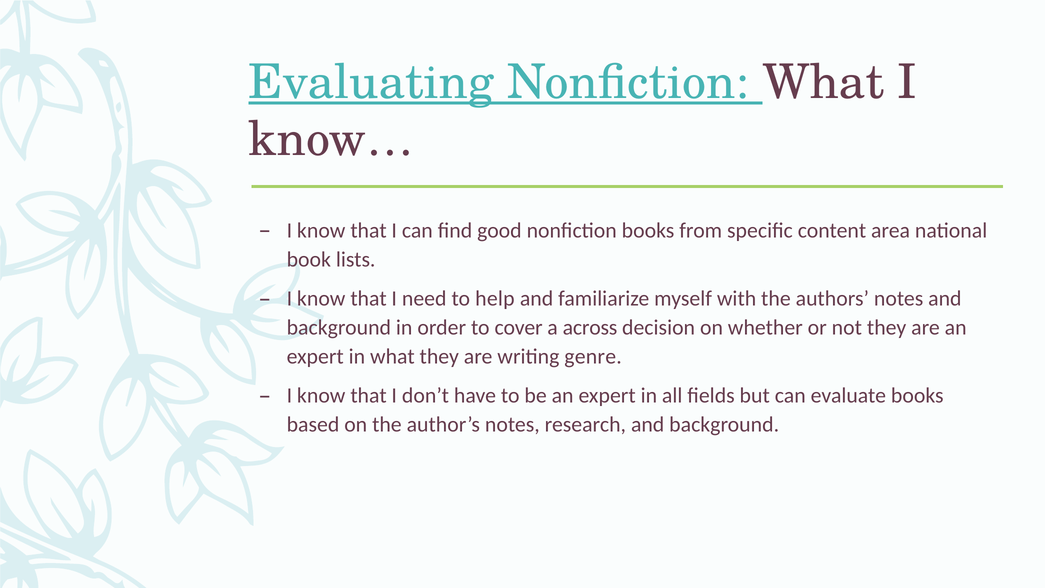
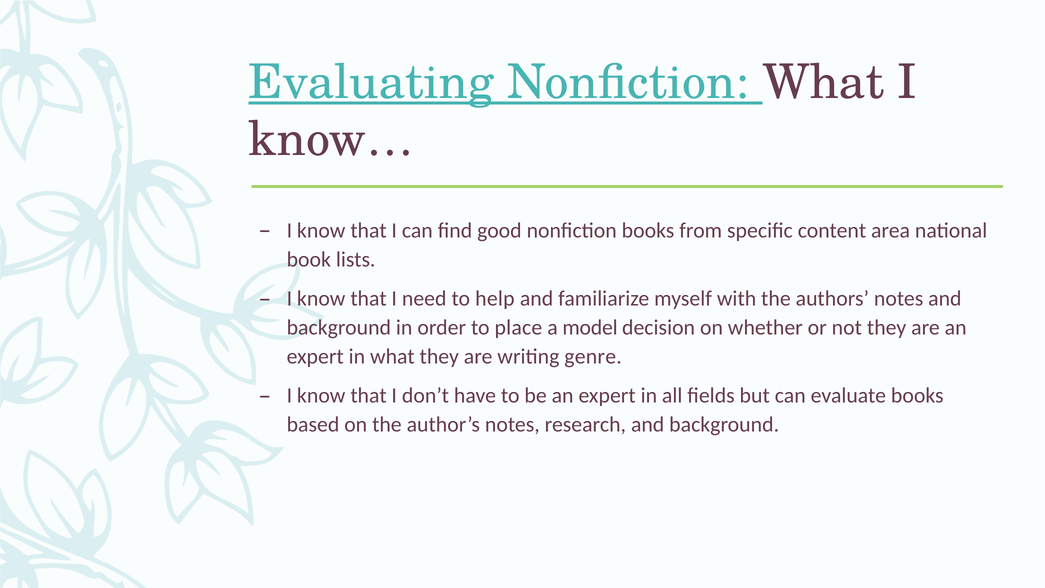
cover: cover -> place
across: across -> model
